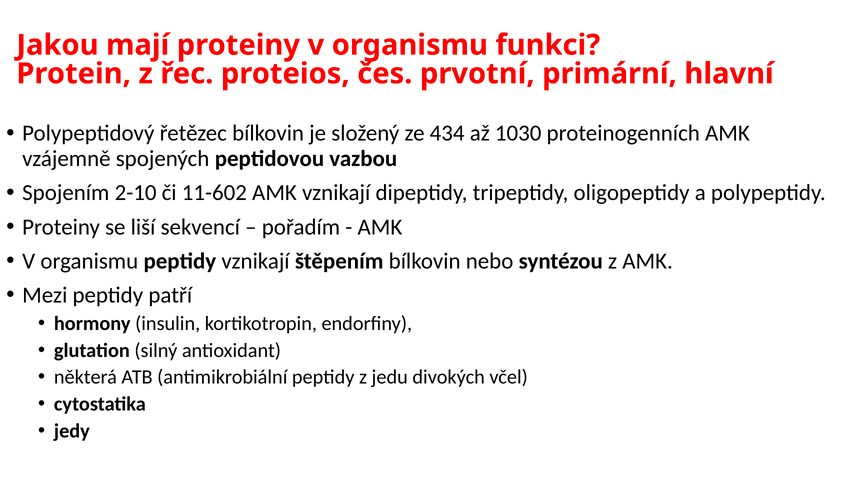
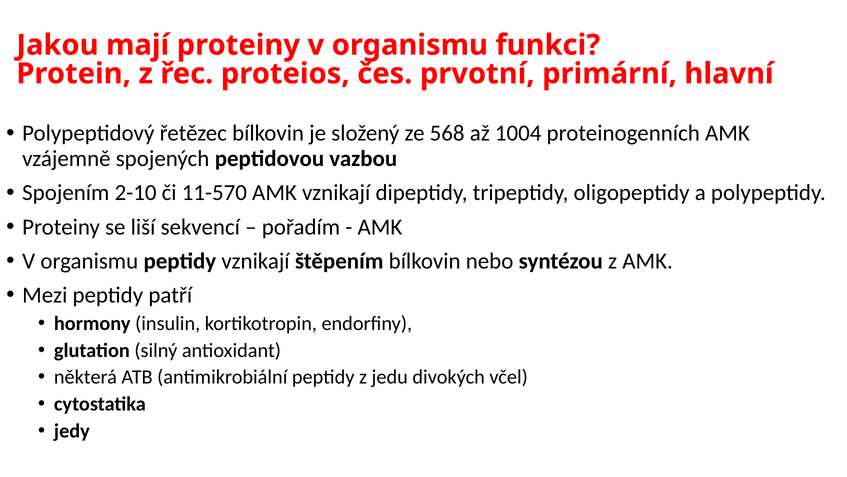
434: 434 -> 568
1030: 1030 -> 1004
11-602: 11-602 -> 11-570
